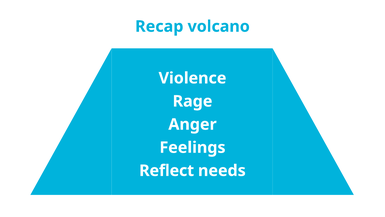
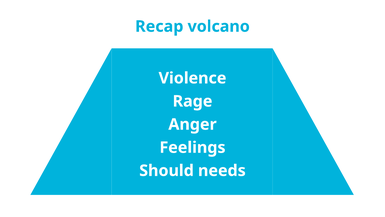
Reflect: Reflect -> Should
